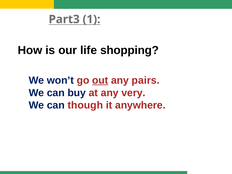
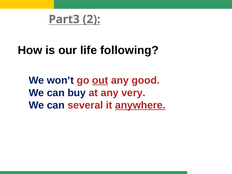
1: 1 -> 2
shopping: shopping -> following
pairs: pairs -> good
though: though -> several
anywhere underline: none -> present
